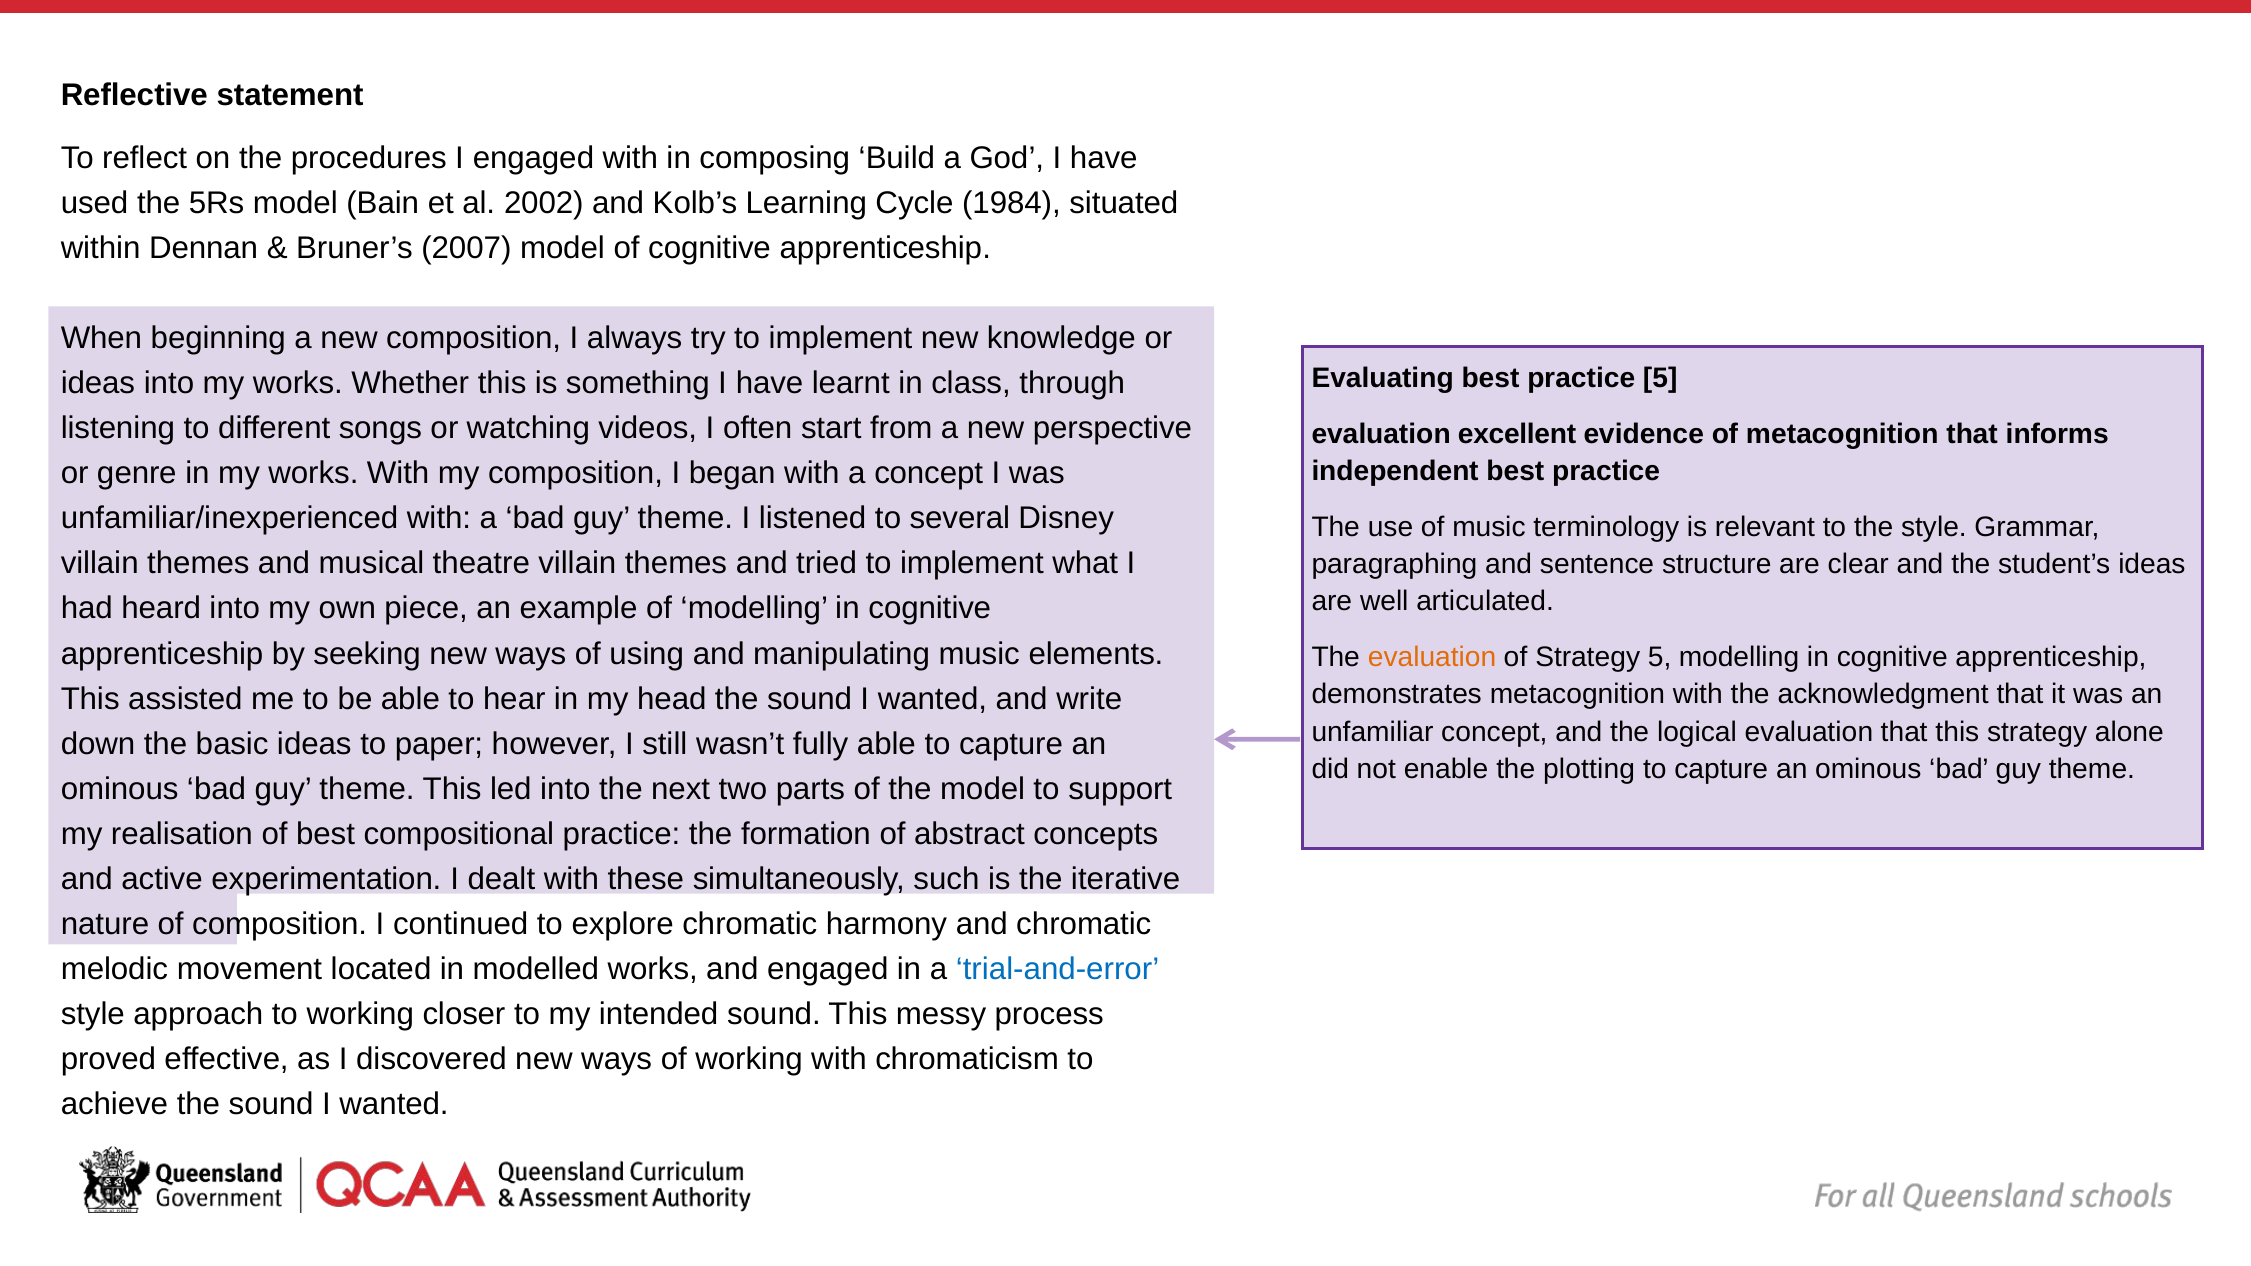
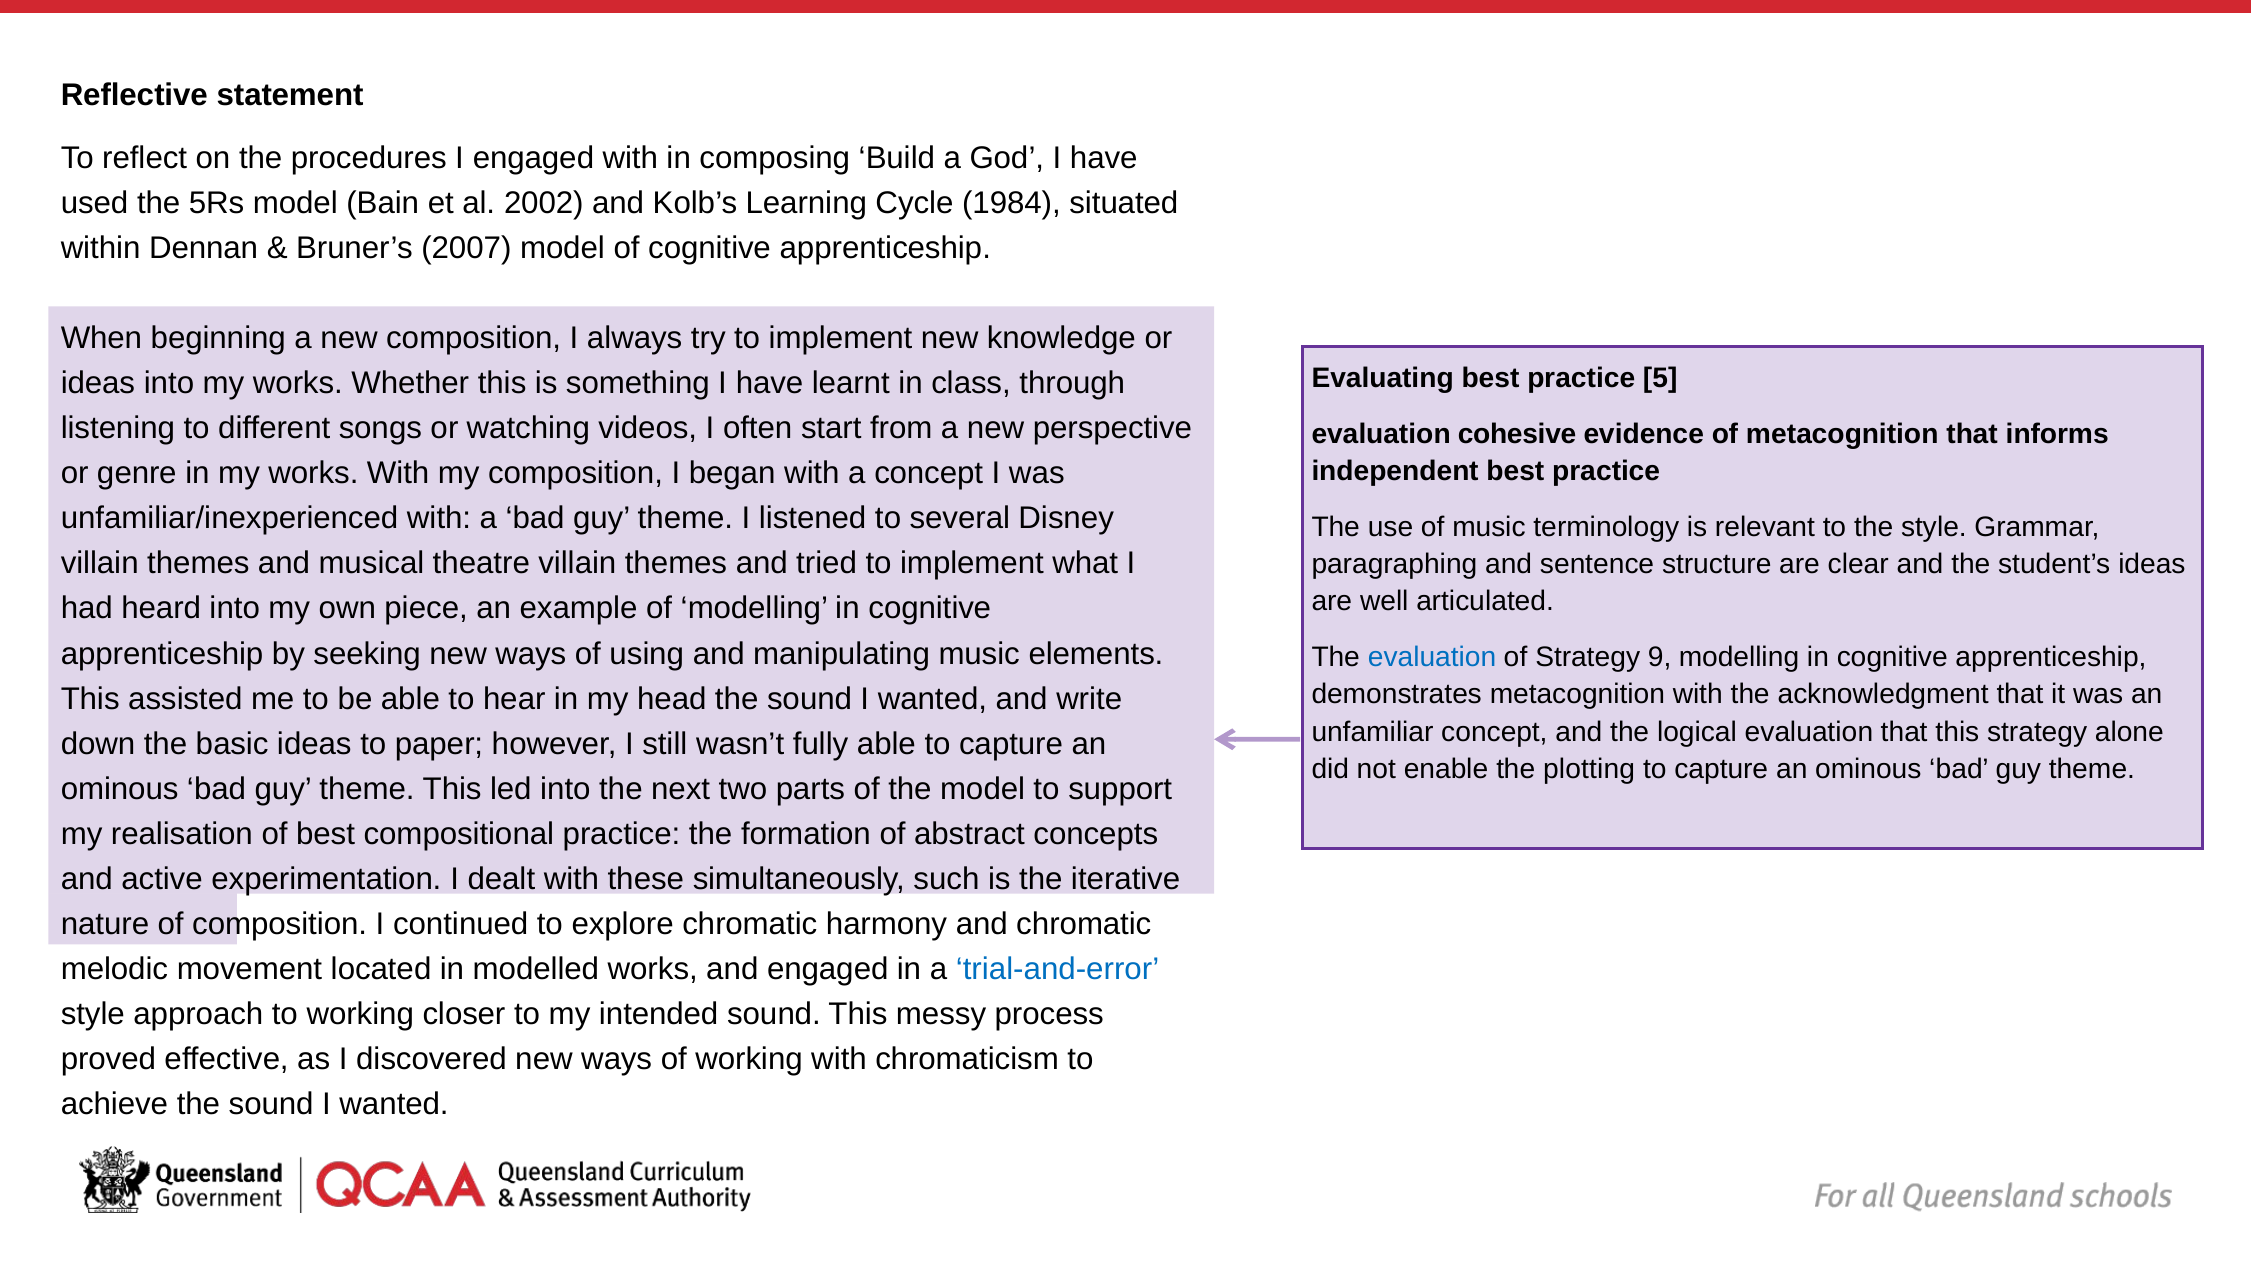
excellent: excellent -> cohesive
evaluation at (1432, 657) colour: orange -> blue
Strategy 5: 5 -> 9
